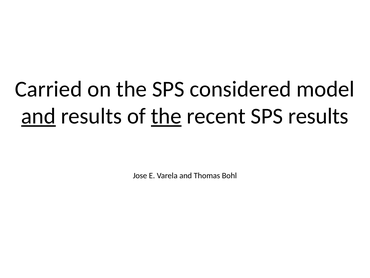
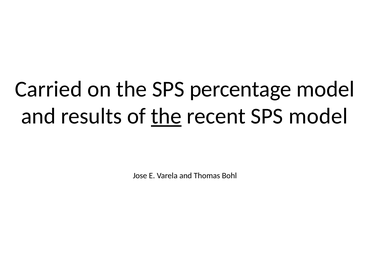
considered: considered -> percentage
and at (38, 116) underline: present -> none
SPS results: results -> model
